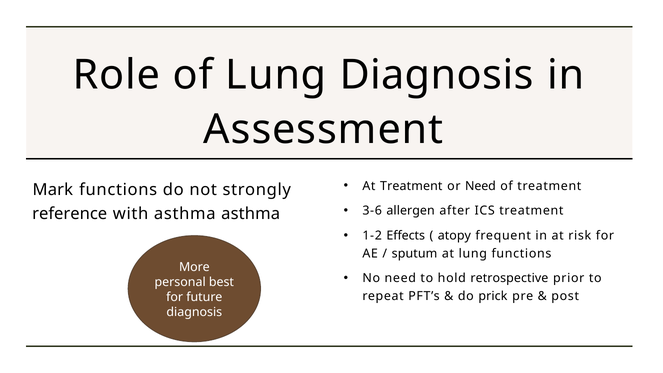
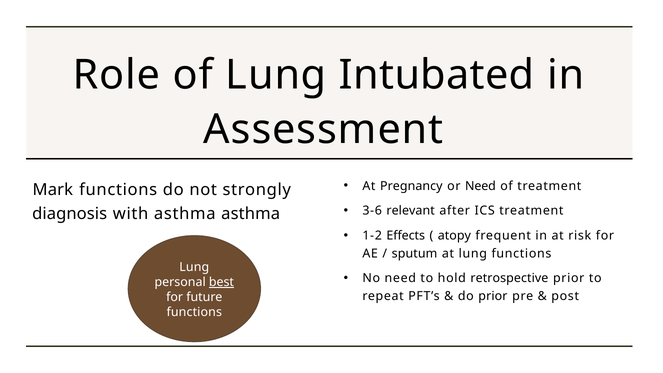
Lung Diagnosis: Diagnosis -> Intubated
At Treatment: Treatment -> Pregnancy
allergen: allergen -> relevant
reference: reference -> diagnosis
More at (194, 267): More -> Lung
best underline: none -> present
do prick: prick -> prior
diagnosis at (194, 312): diagnosis -> functions
